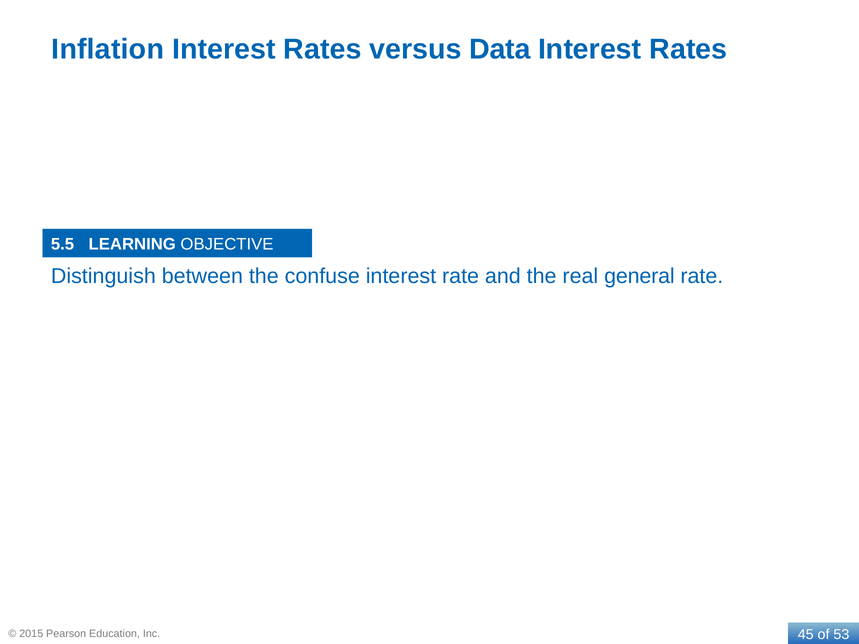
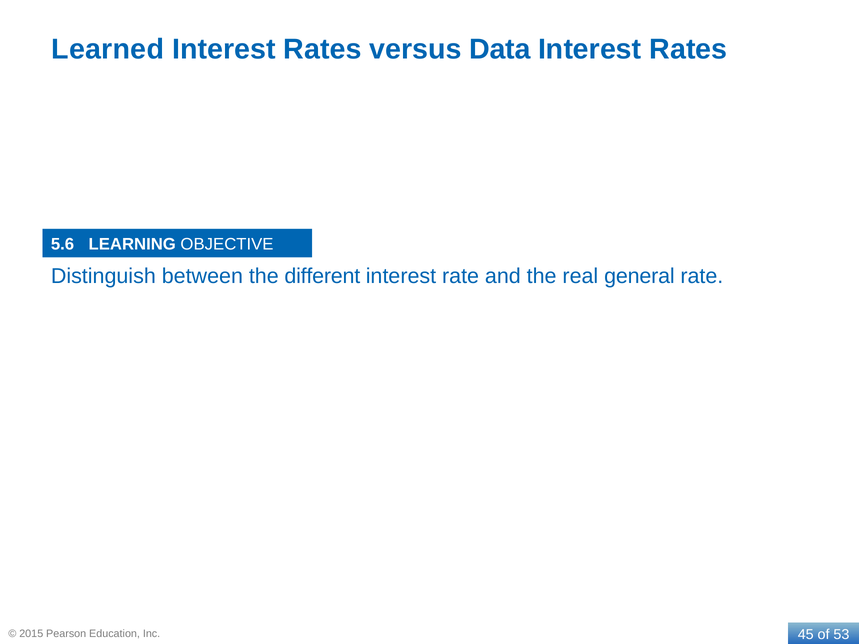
Inflation: Inflation -> Learned
5.5: 5.5 -> 5.6
confuse: confuse -> different
